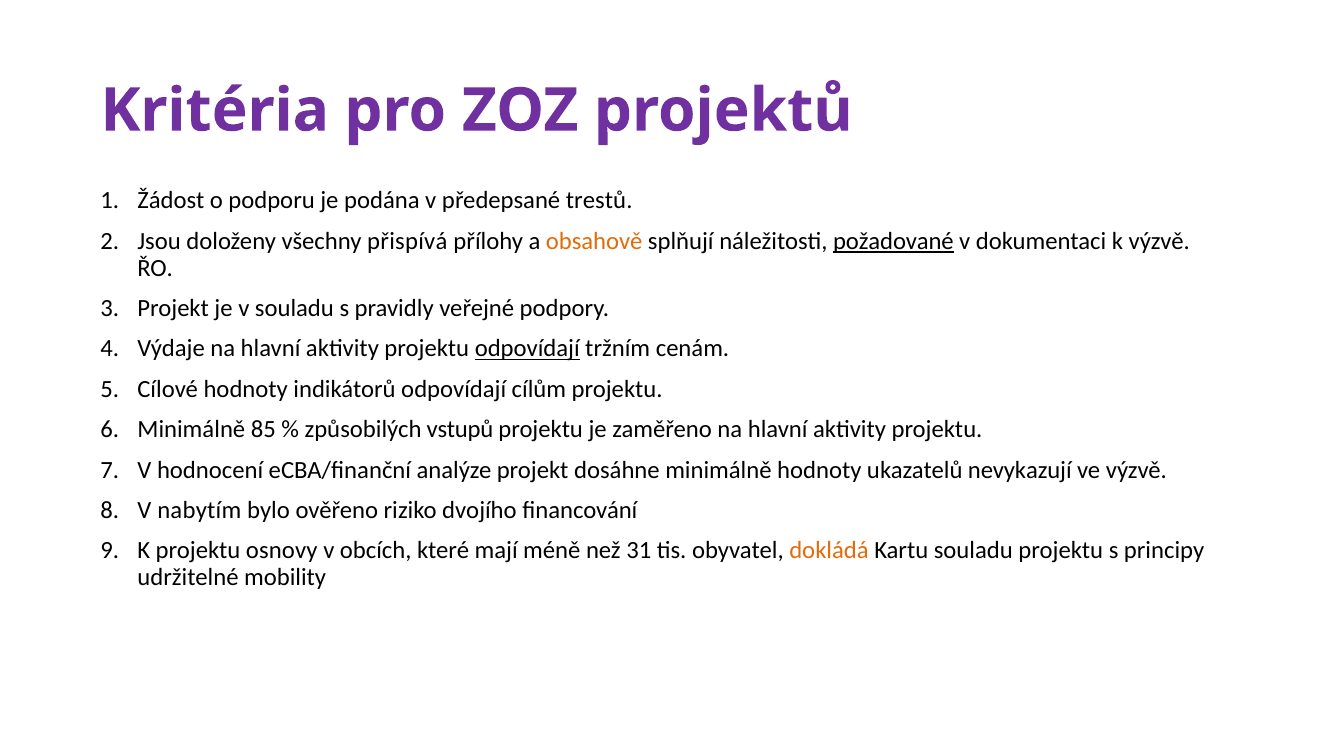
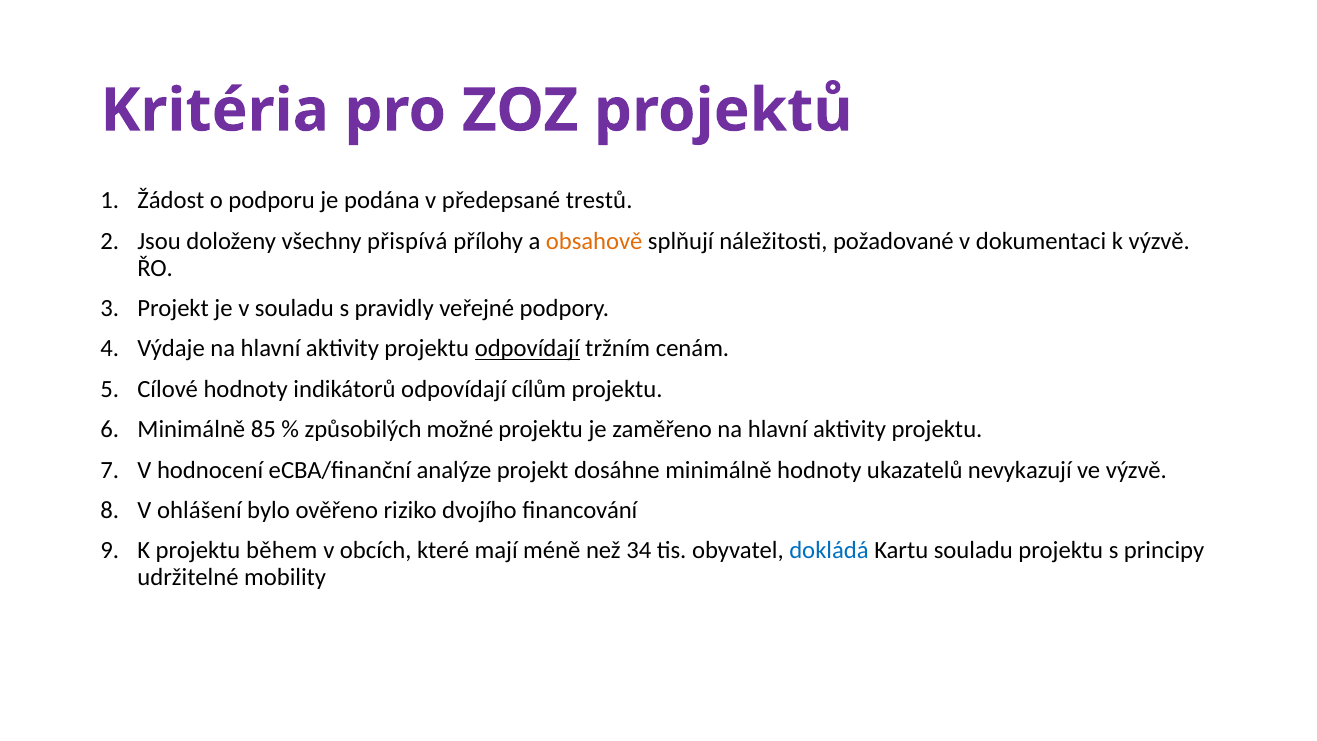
požadované underline: present -> none
vstupů: vstupů -> možné
nabytím: nabytím -> ohlášení
osnovy: osnovy -> během
31: 31 -> 34
dokládá colour: orange -> blue
